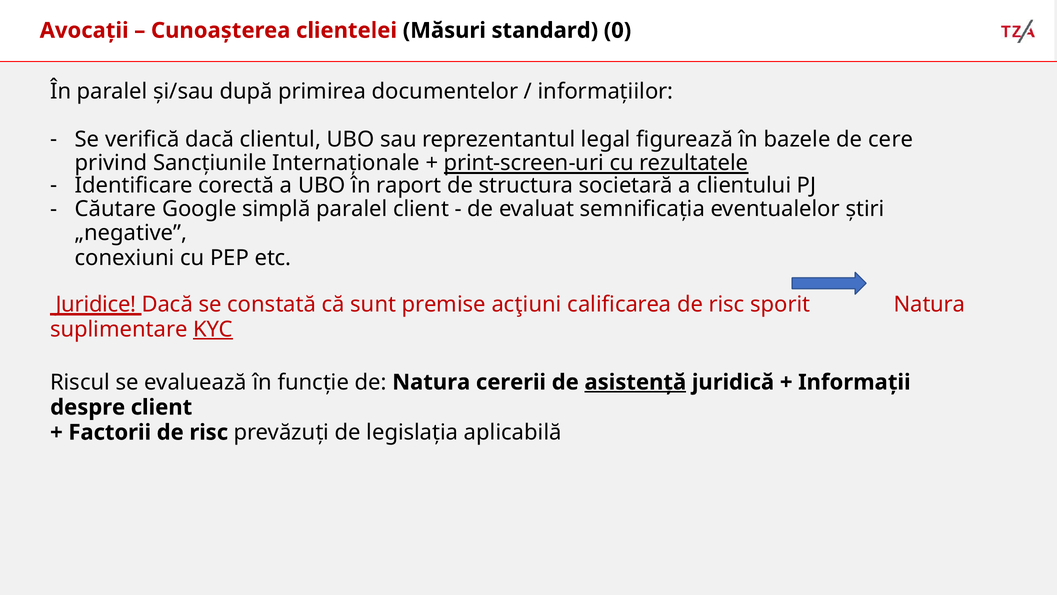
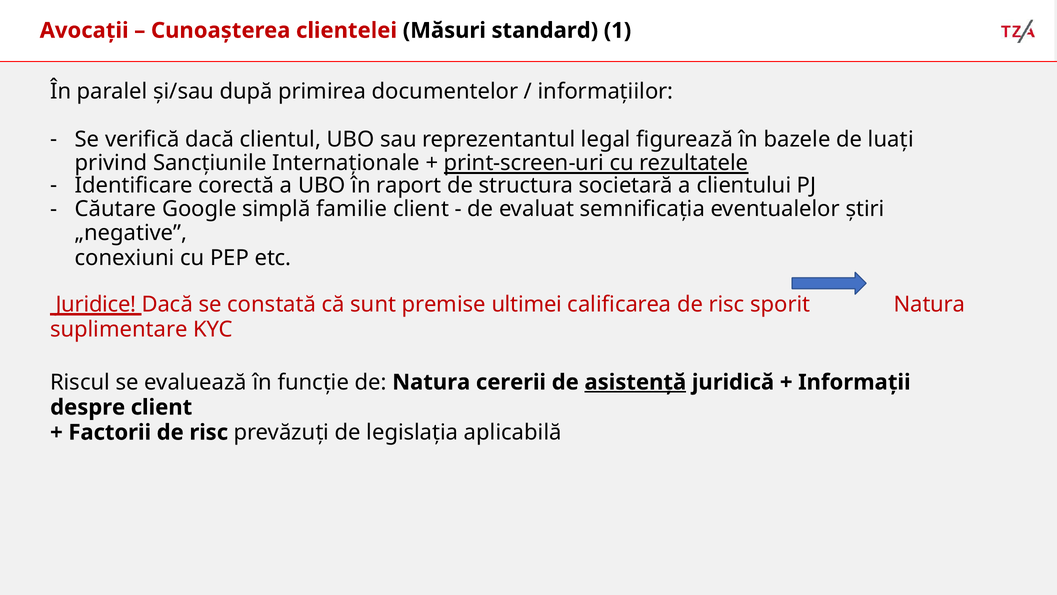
0: 0 -> 1
cere: cere -> luați
simplă paralel: paralel -> familie
acţiuni: acţiuni -> ultimei
KYC underline: present -> none
